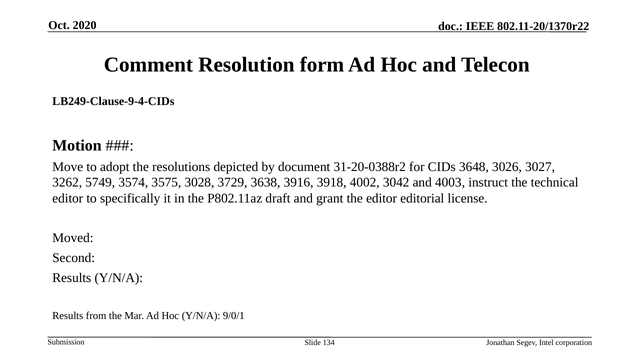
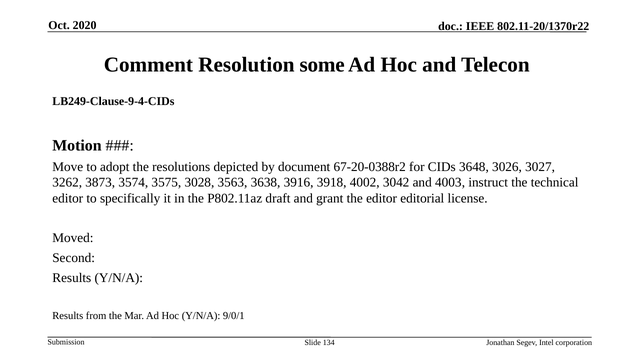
form: form -> some
31-20-0388r2: 31-20-0388r2 -> 67-20-0388r2
5749: 5749 -> 3873
3729: 3729 -> 3563
